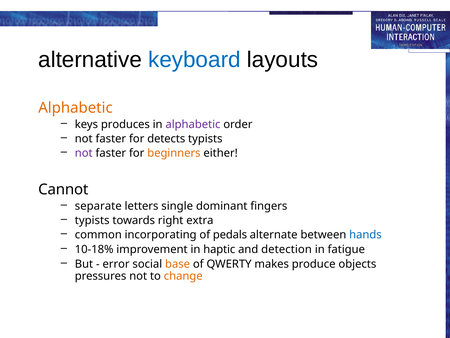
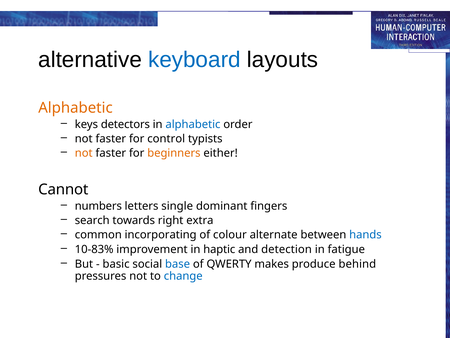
produces: produces -> detectors
alphabetic at (193, 124) colour: purple -> blue
detects: detects -> control
not at (84, 153) colour: purple -> orange
separate: separate -> numbers
typists at (92, 220): typists -> search
pedals: pedals -> colour
10-18%: 10-18% -> 10-83%
error: error -> basic
base colour: orange -> blue
objects: objects -> behind
change colour: orange -> blue
